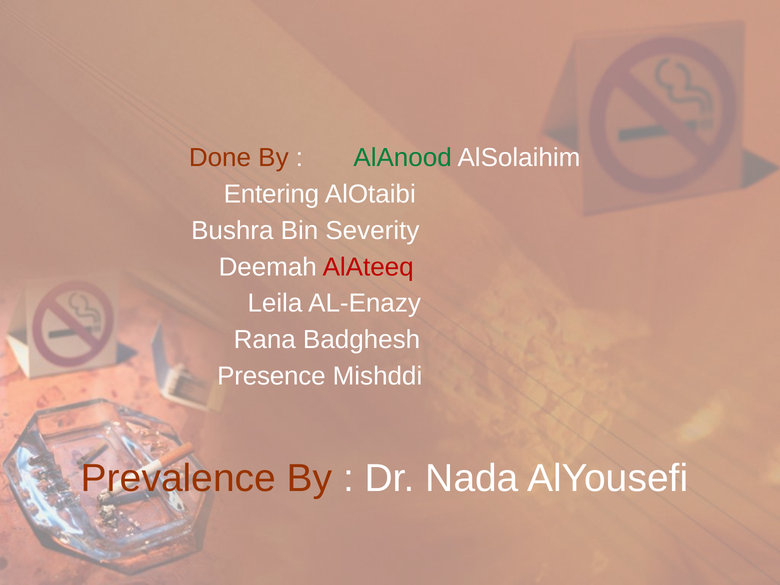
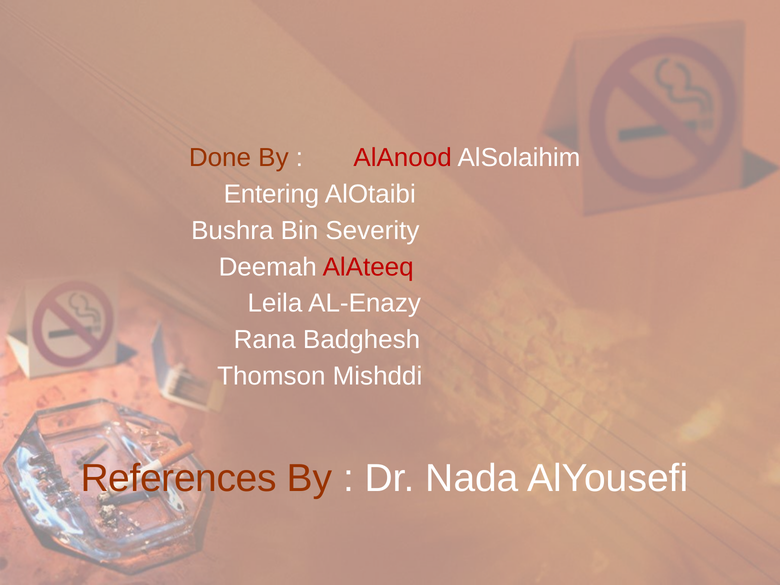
AlAnood colour: green -> red
Presence: Presence -> Thomson
Prevalence: Prevalence -> References
